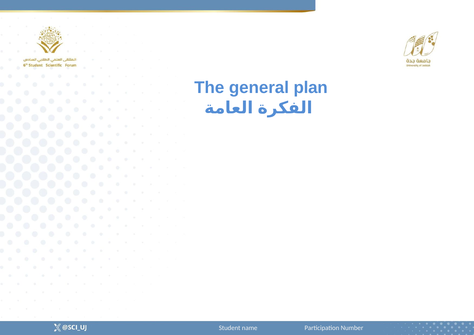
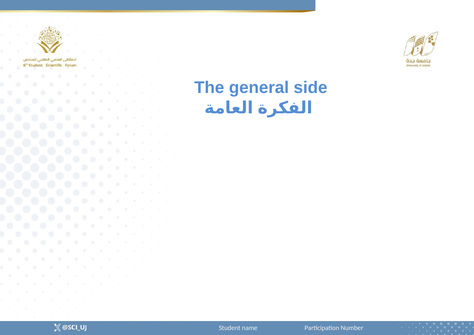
plan: plan -> side
